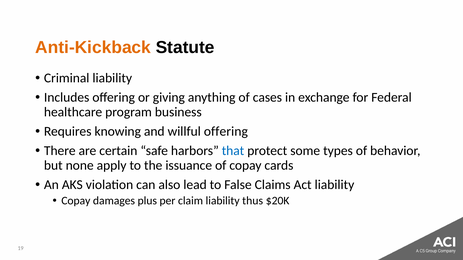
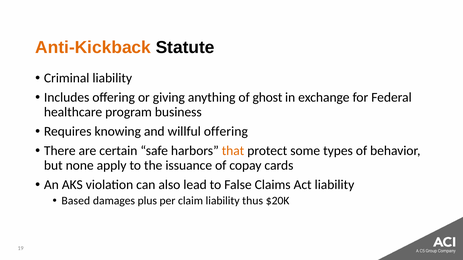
cases: cases -> ghost
that colour: blue -> orange
Copay at (76, 201): Copay -> Based
